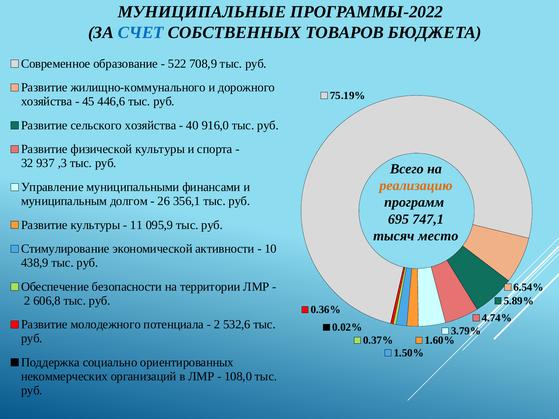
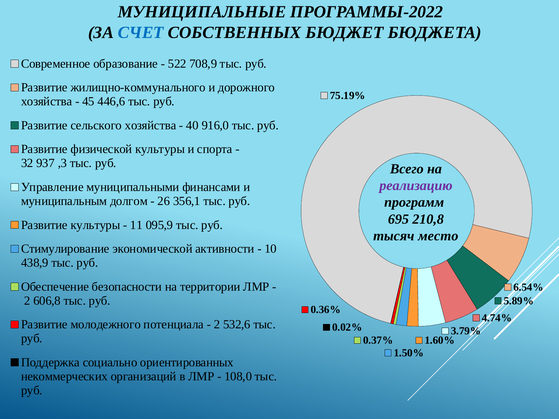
ТОВАРОВ: ТОВАРОВ -> БЮДЖЕТ
реализацию colour: orange -> purple
747,1: 747,1 -> 210,8
